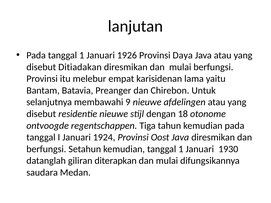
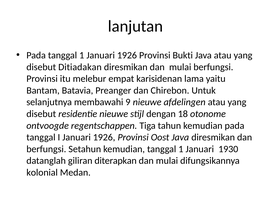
Daya: Daya -> Bukti
I Januari 1924: 1924 -> 1926
saudara: saudara -> kolonial
